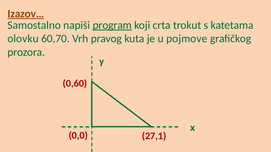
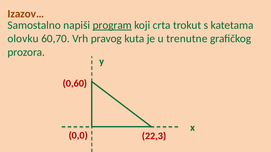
Izazov… underline: present -> none
pojmove: pojmove -> trenutne
27,1: 27,1 -> 22,3
